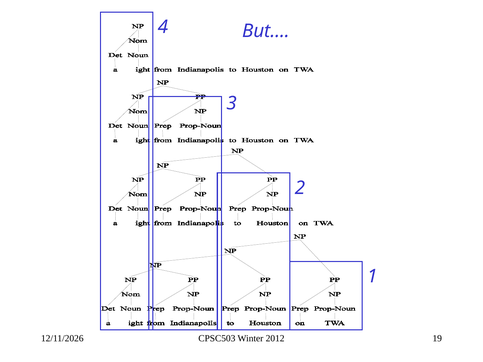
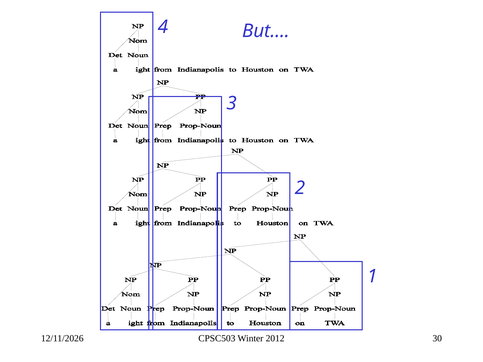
19: 19 -> 30
